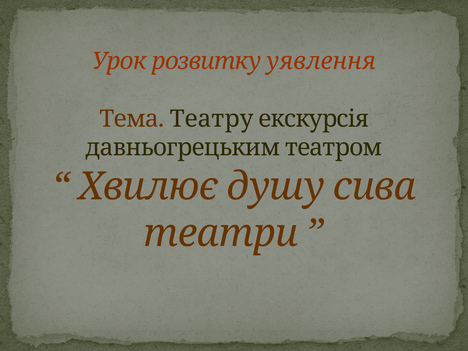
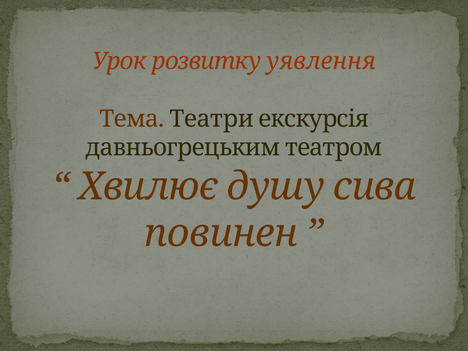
Театру: Театру -> Театри
театри: театри -> повинен
